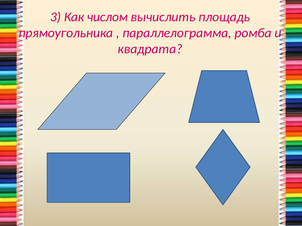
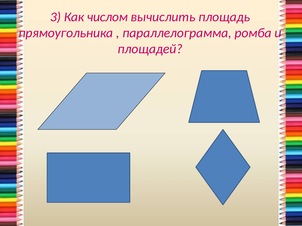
квадрата: квадрата -> площадей
